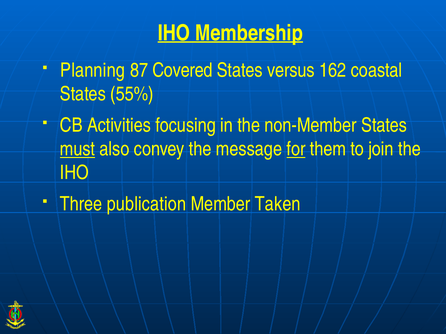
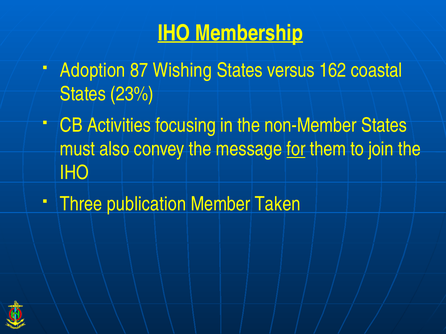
Planning: Planning -> Adoption
Covered: Covered -> Wishing
55%: 55% -> 23%
must underline: present -> none
